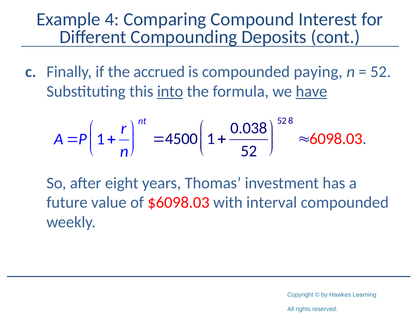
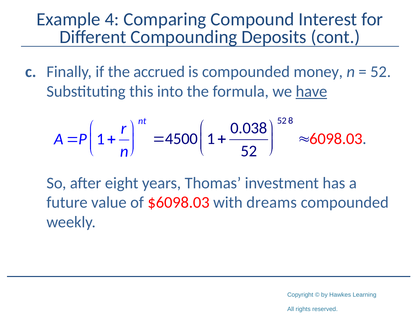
paying: paying -> money
into underline: present -> none
interval: interval -> dreams
